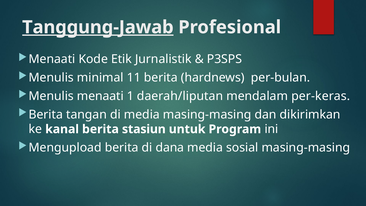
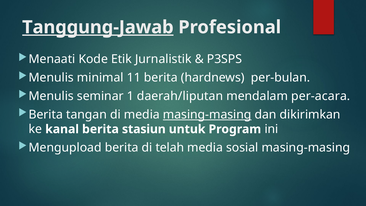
Menulis menaati: menaati -> seminar
per-keras: per-keras -> per-acara
masing-masing at (207, 114) underline: none -> present
dana: dana -> telah
